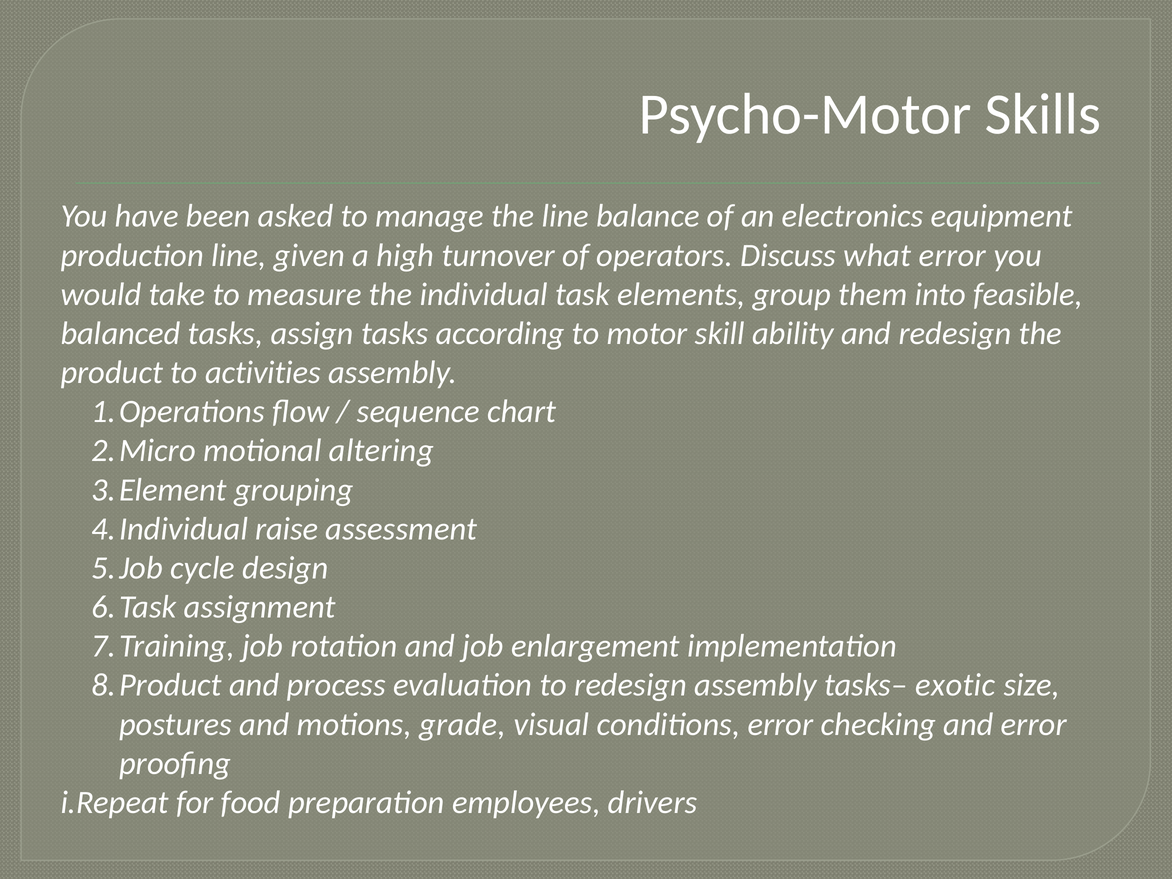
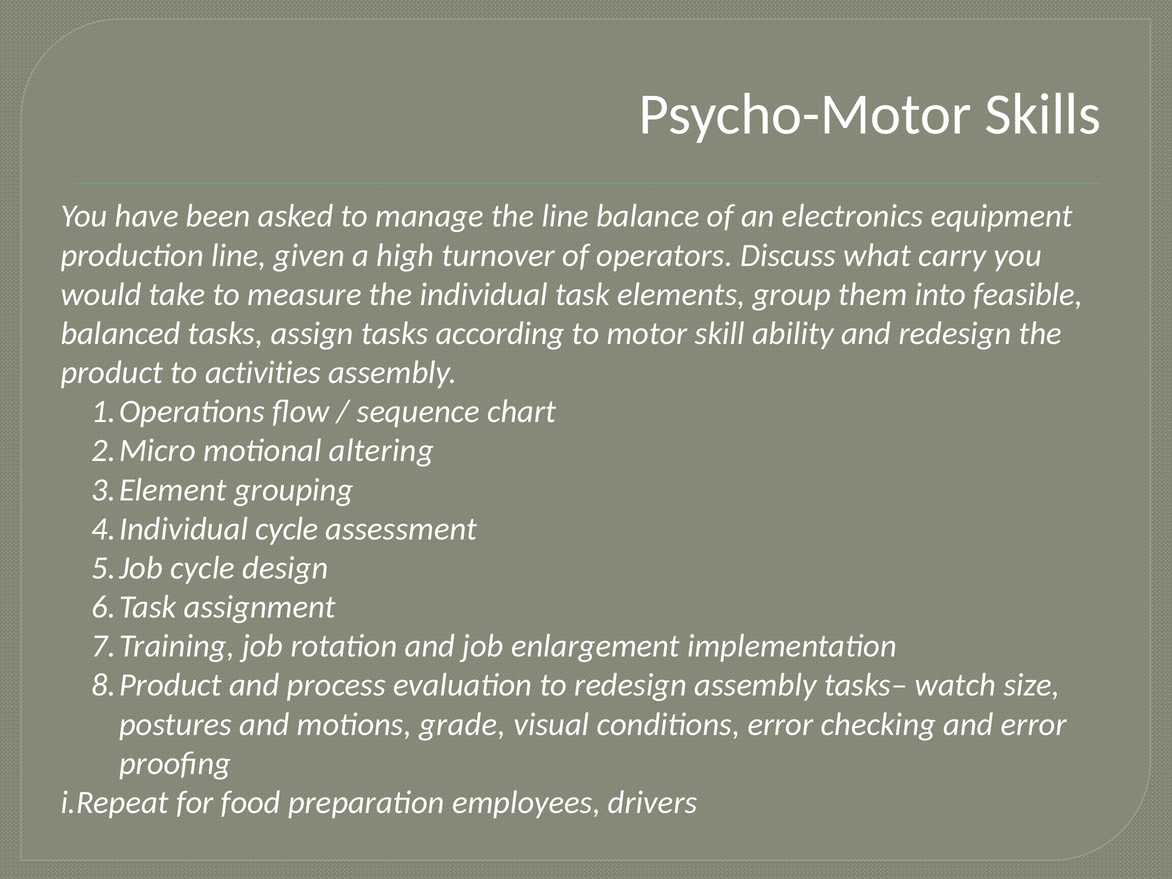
what error: error -> carry
raise at (287, 529): raise -> cycle
exotic: exotic -> watch
